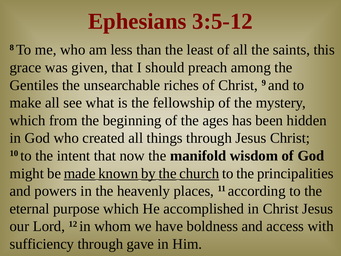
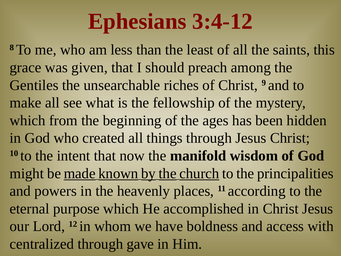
3:5-12: 3:5-12 -> 3:4-12
sufficiency: sufficiency -> centralized
